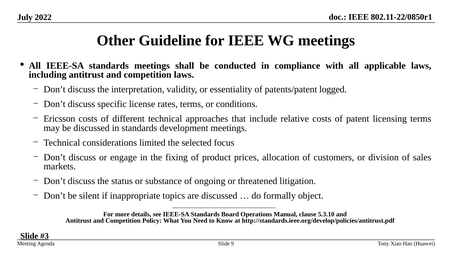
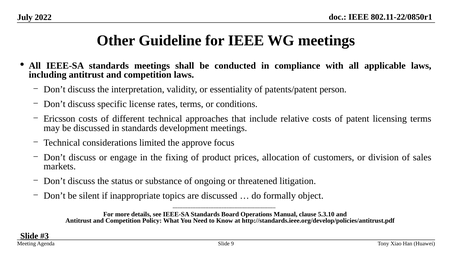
logged: logged -> person
selected: selected -> approve
